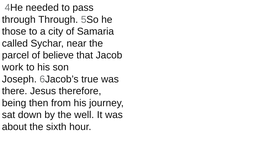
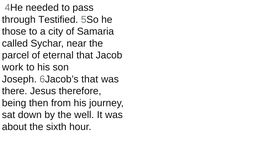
through Through: Through -> Testified
believe: believe -> eternal
6Jacob’s true: true -> that
